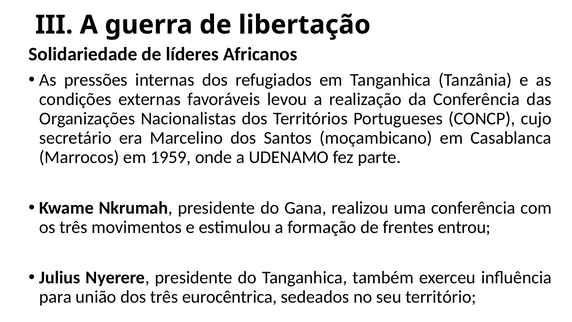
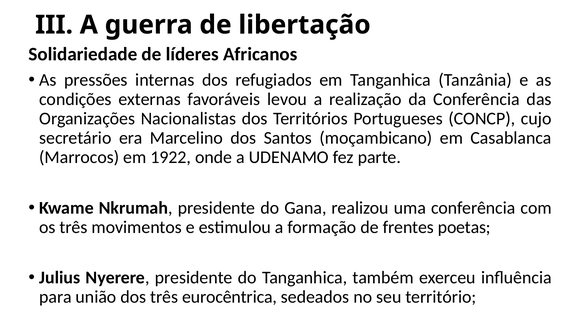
1959: 1959 -> 1922
entrou: entrou -> poetas
